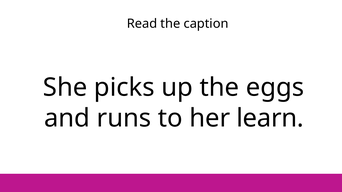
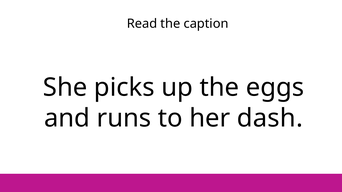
learn: learn -> dash
